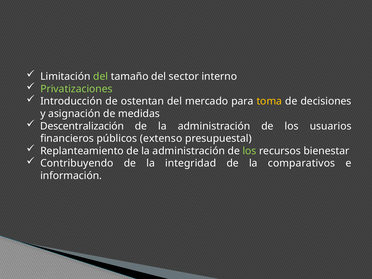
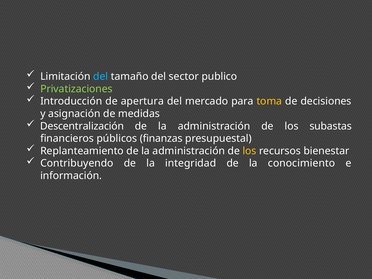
del at (101, 76) colour: light green -> light blue
interno: interno -> publico
ostentan: ostentan -> apertura
usuarios: usuarios -> subastas
extenso: extenso -> finanzas
los at (249, 151) colour: light green -> yellow
comparativos: comparativos -> conocimiento
